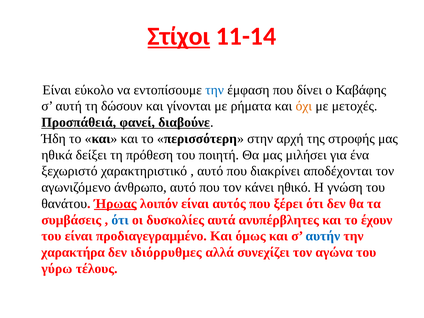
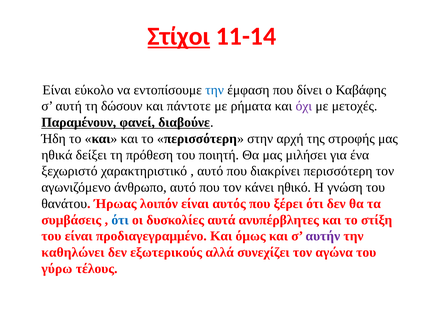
γίνονται: γίνονται -> πάντοτε
όχι colour: orange -> purple
Προσπάθειά: Προσπάθειά -> Παραμένουν
διακρίνει αποδέχονται: αποδέχονται -> περισσότερη
Ήρωας underline: present -> none
έχουν: έχουν -> στίξη
αυτήν colour: blue -> purple
χαρακτήρα: χαρακτήρα -> καθηλώνει
ιδιόρρυθμες: ιδιόρρυθμες -> εξωτερικούς
